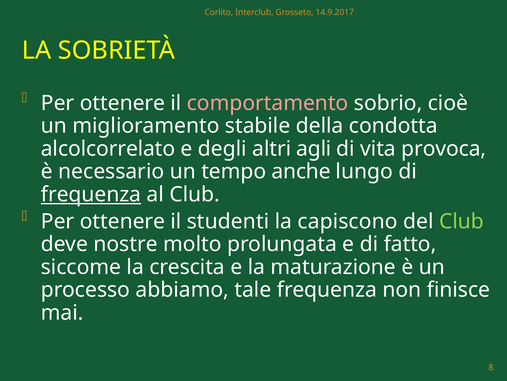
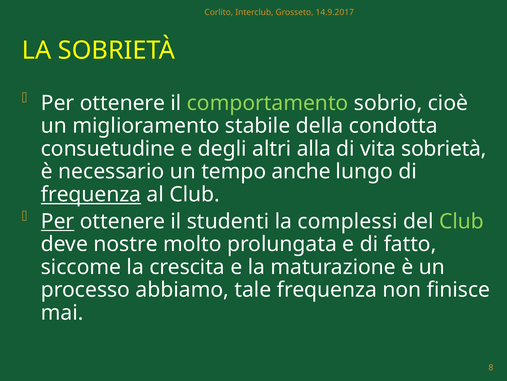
comportamento colour: pink -> light green
alcolcorrelato: alcolcorrelato -> consuetudine
agli: agli -> alla
vita provoca: provoca -> sobrietà
Per at (58, 221) underline: none -> present
capiscono: capiscono -> complessi
